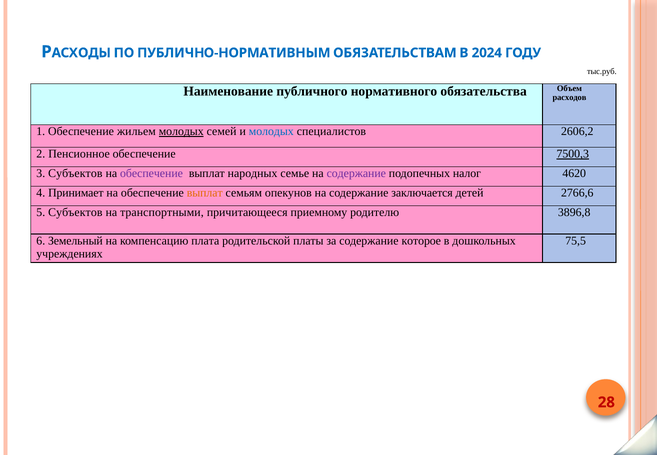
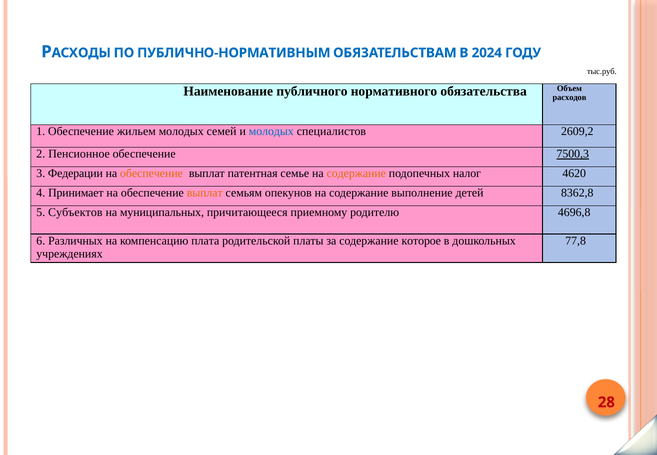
молодых at (181, 131) underline: present -> none
2606,2: 2606,2 -> 2609,2
3 Субъектов: Субъектов -> Федерации
обеспечение at (151, 173) colour: purple -> orange
народных: народных -> патентная
содержание at (356, 173) colour: purple -> orange
заключается: заключается -> выполнение
2766,6: 2766,6 -> 8362,8
транспортными: транспортными -> муниципальных
3896,8: 3896,8 -> 4696,8
Земельный: Земельный -> Различных
75,5: 75,5 -> 77,8
